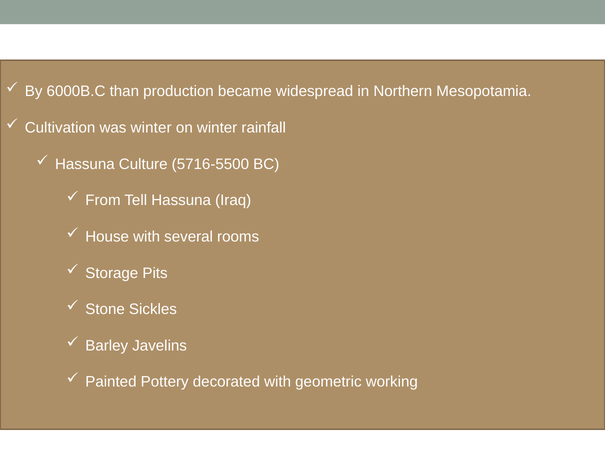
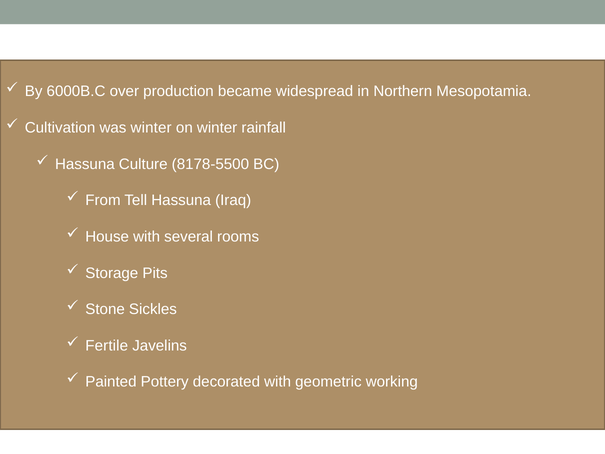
than: than -> over
5716-5500: 5716-5500 -> 8178-5500
Barley: Barley -> Fertile
